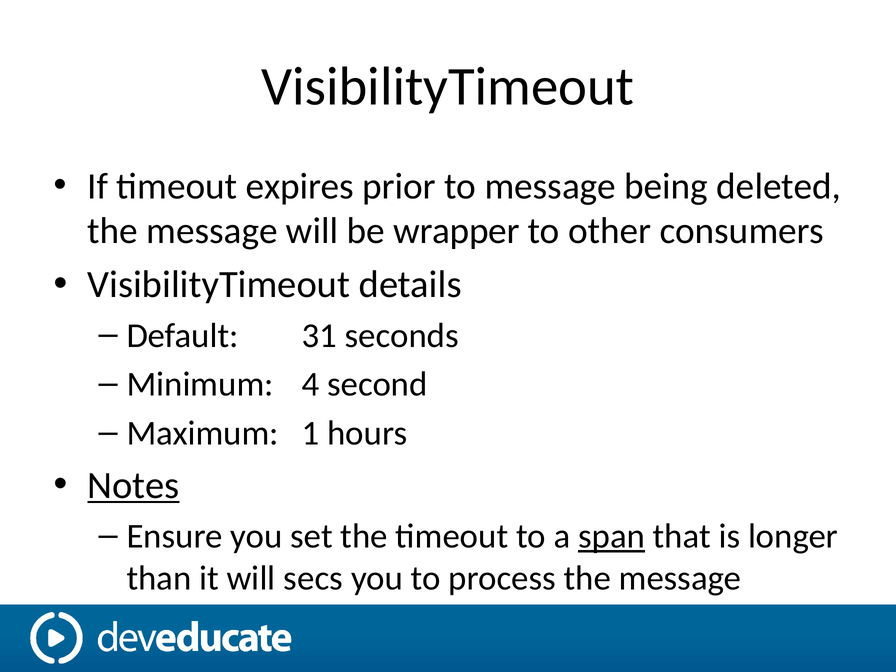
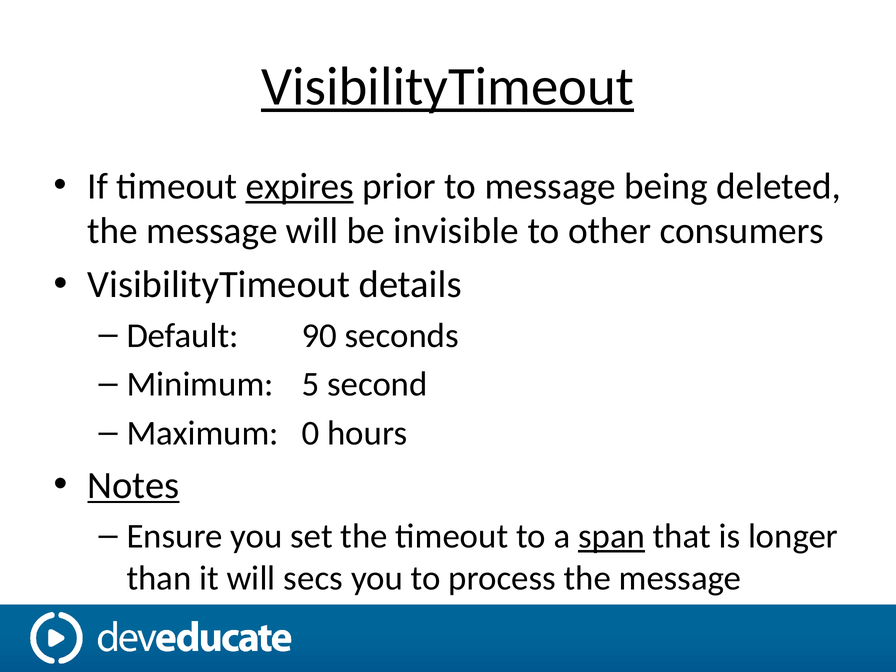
VisibilityTimeout at (448, 87) underline: none -> present
expires underline: none -> present
wrapper: wrapper -> invisible
31: 31 -> 90
4: 4 -> 5
1: 1 -> 0
